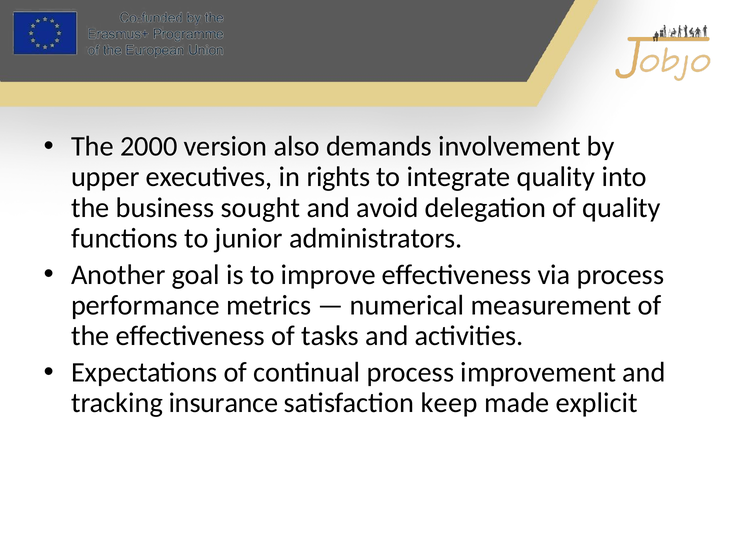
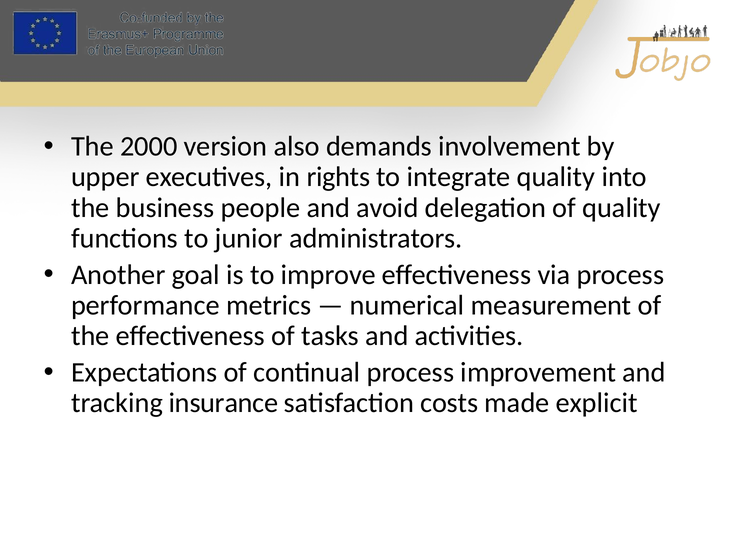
sought: sought -> people
keep: keep -> costs
